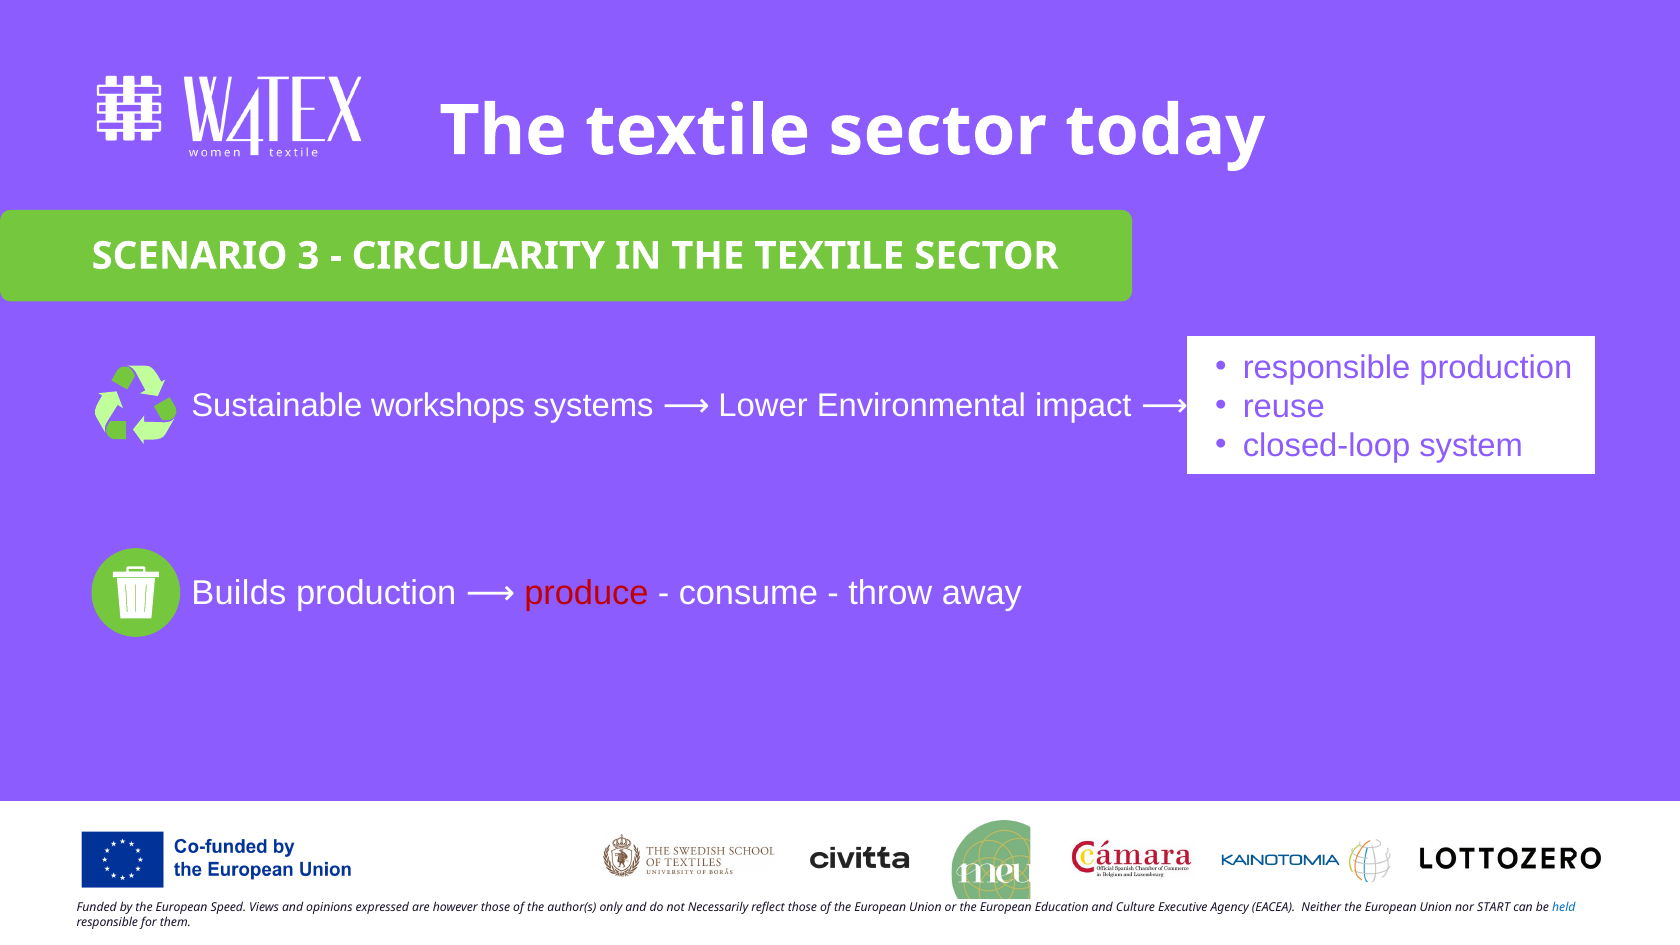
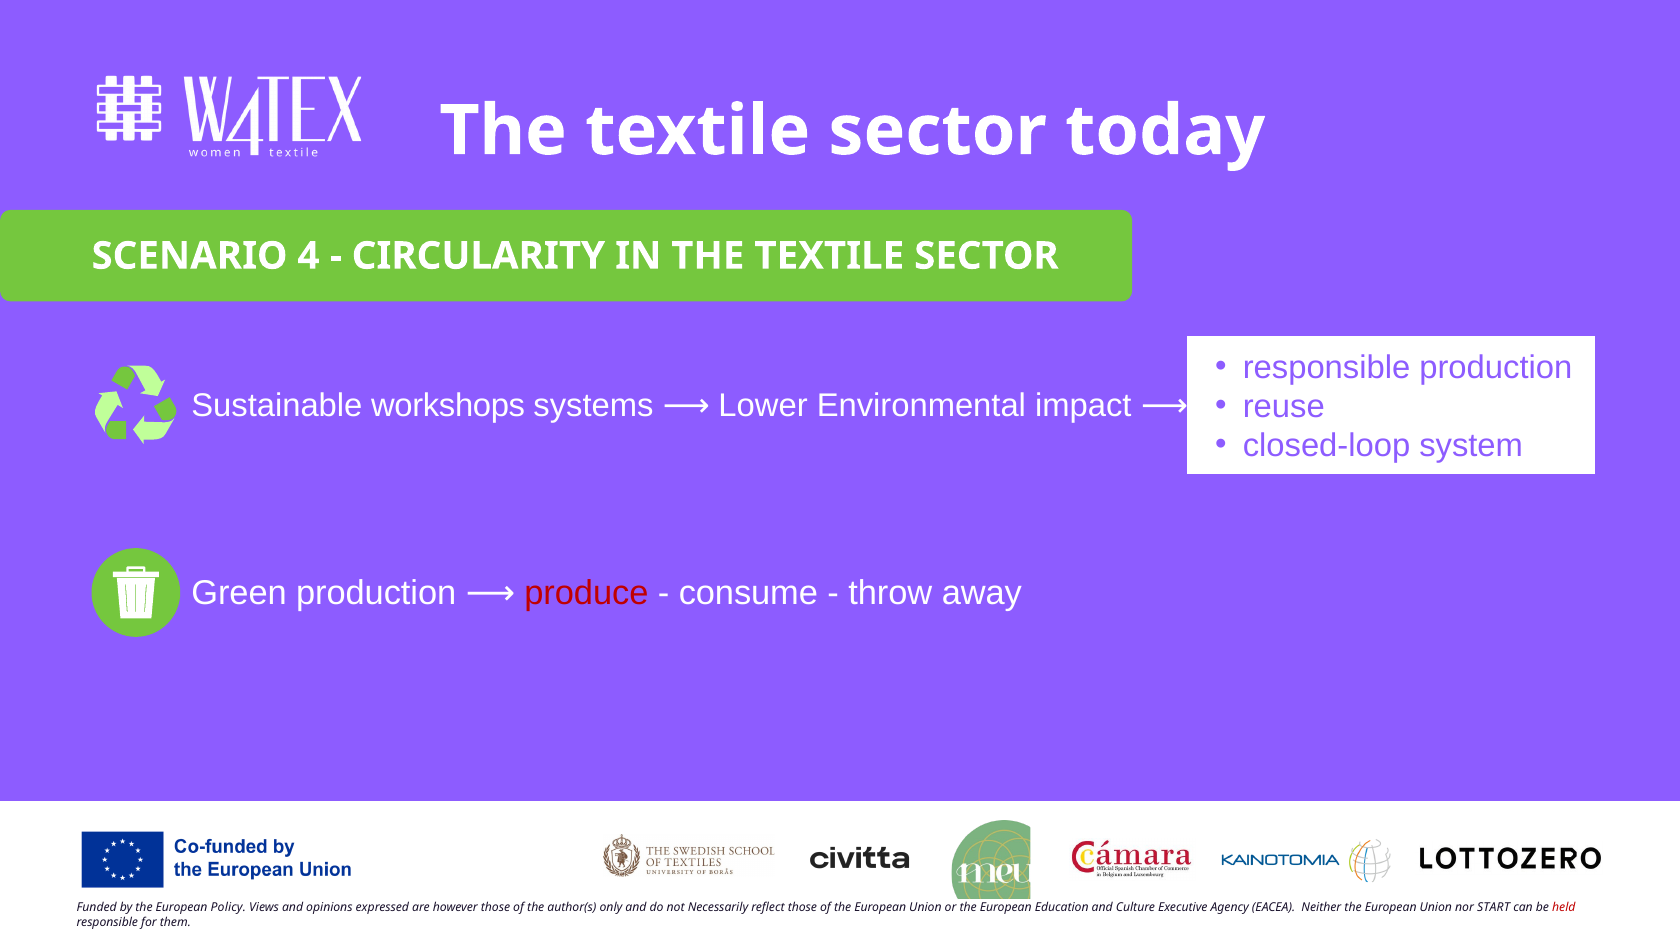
3: 3 -> 4
Builds: Builds -> Green
Speed: Speed -> Policy
held colour: blue -> red
